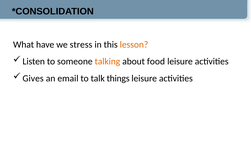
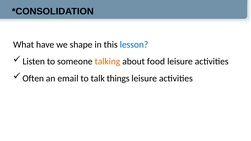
stress: stress -> shape
lesson colour: orange -> blue
Gives: Gives -> Often
